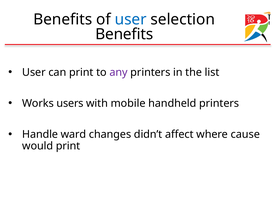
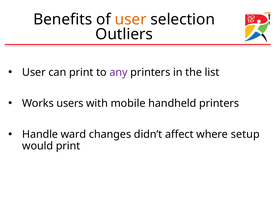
user at (131, 19) colour: blue -> orange
Benefits at (124, 34): Benefits -> Outliers
cause: cause -> setup
